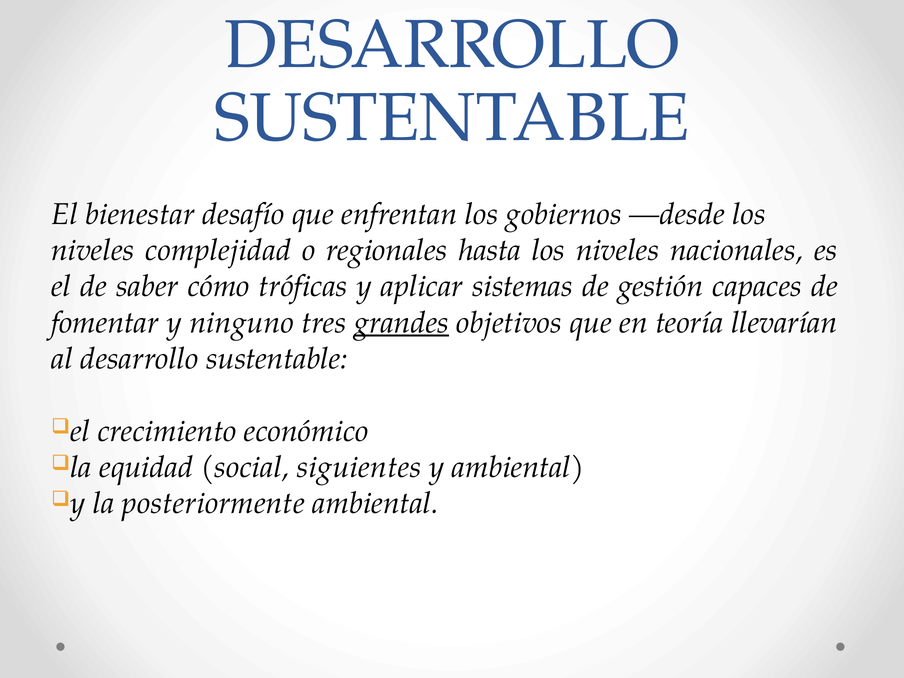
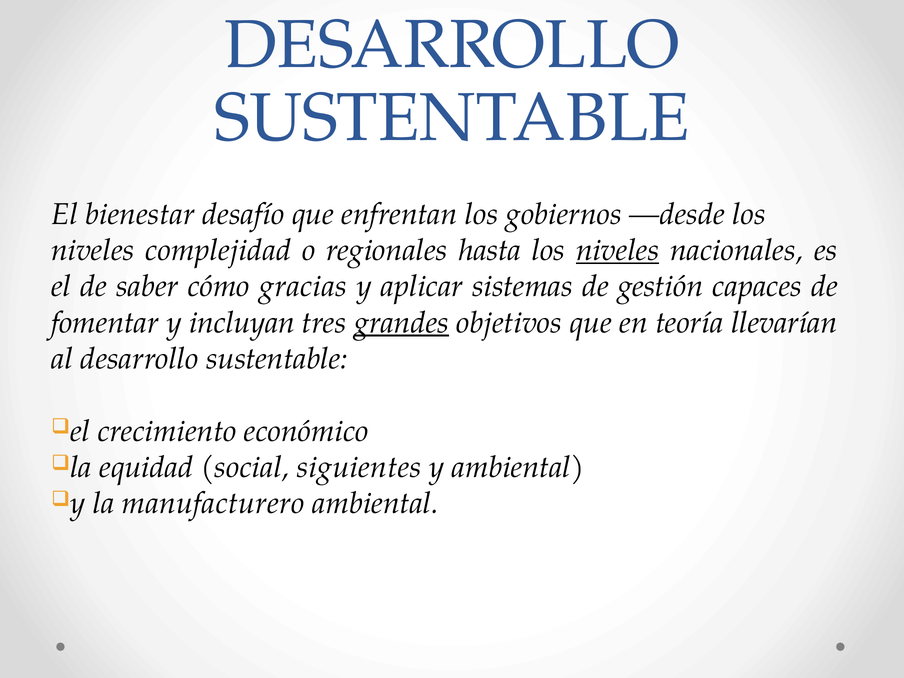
niveles at (618, 250) underline: none -> present
tróficas: tróficas -> gracias
ninguno: ninguno -> incluyan
posteriormente: posteriormente -> manufacturero
